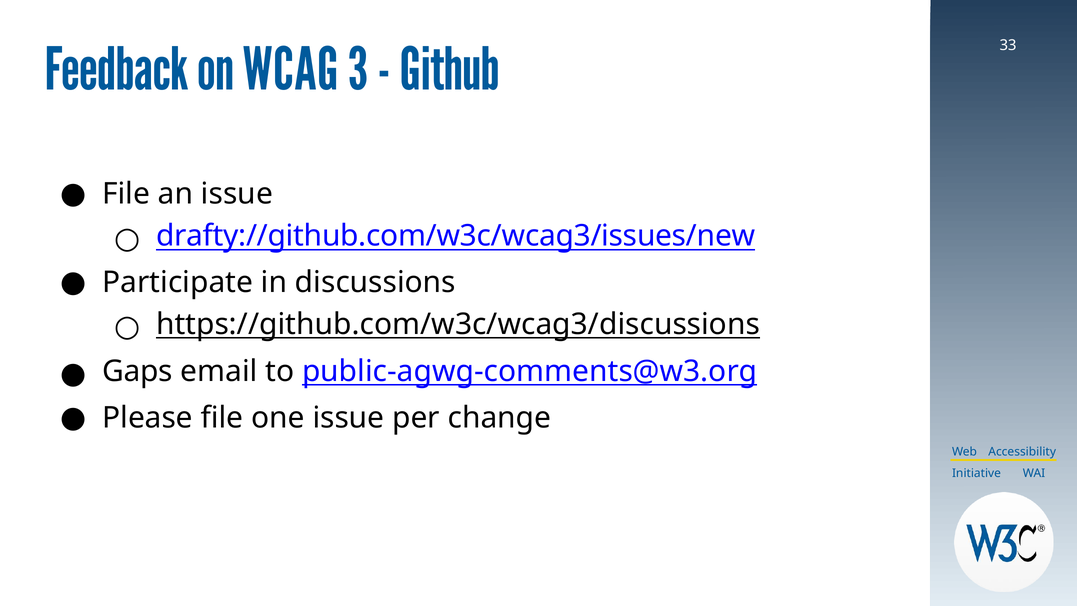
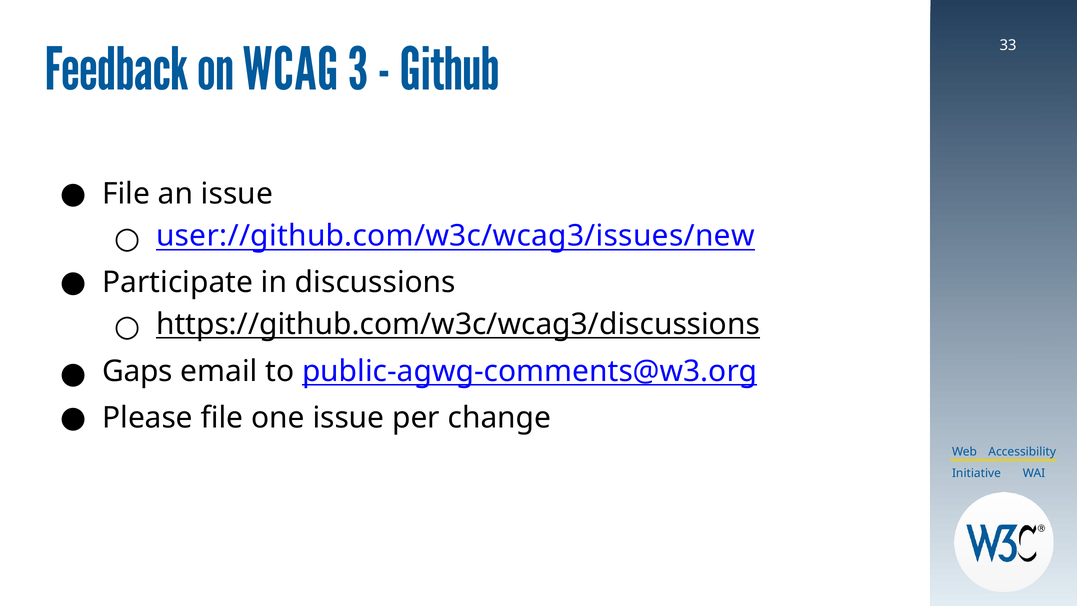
drafty://github.com/w3c/wcag3/issues/new: drafty://github.com/w3c/wcag3/issues/new -> user://github.com/w3c/wcag3/issues/new
